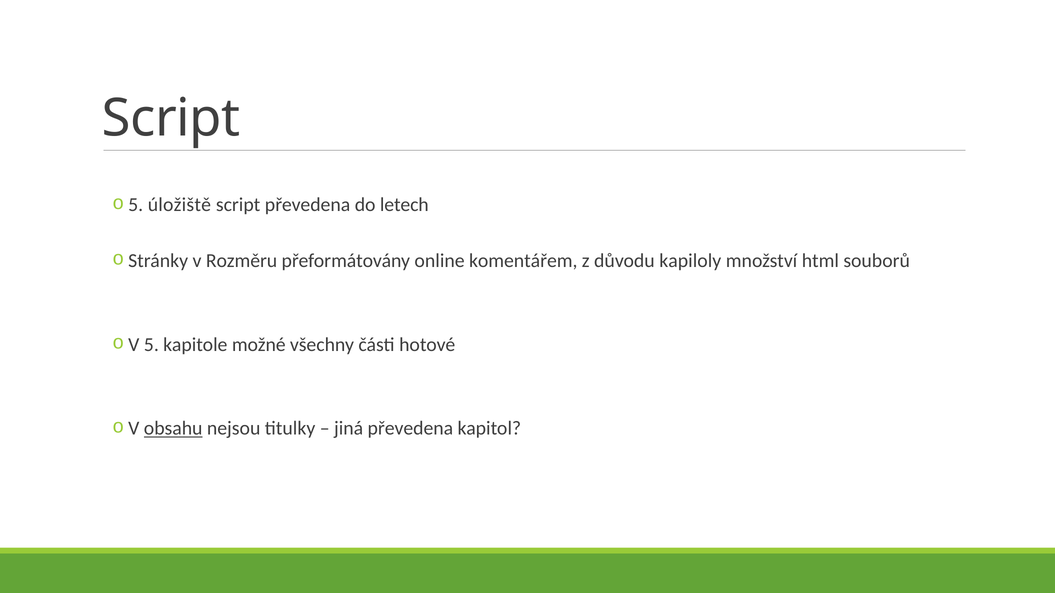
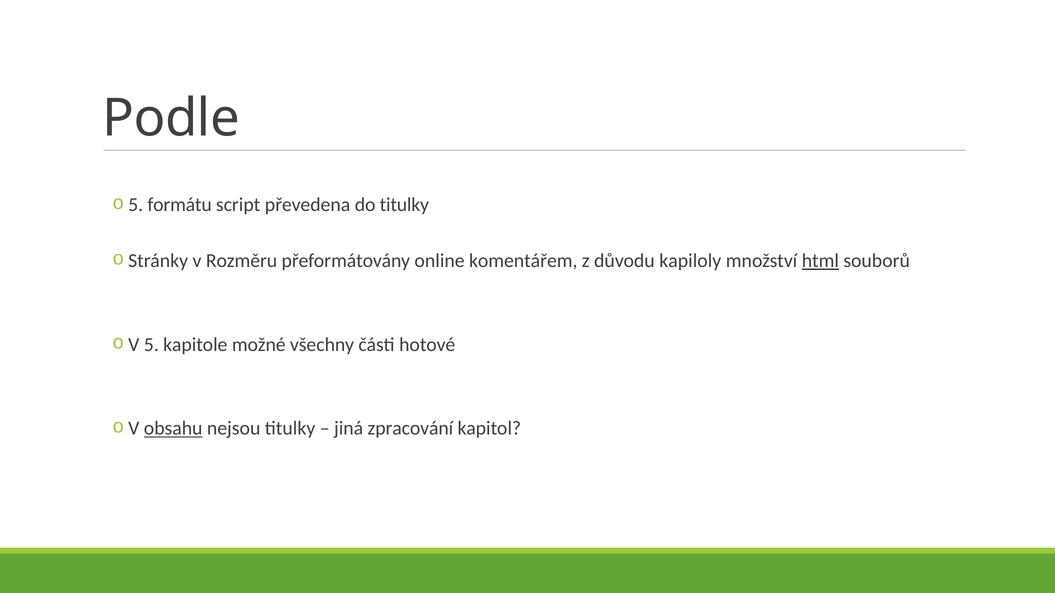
Script at (171, 118): Script -> Podle
úložiště: úložiště -> formátu
do letech: letech -> titulky
html underline: none -> present
jiná převedena: převedena -> zpracování
